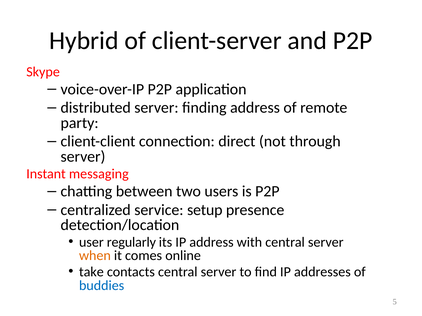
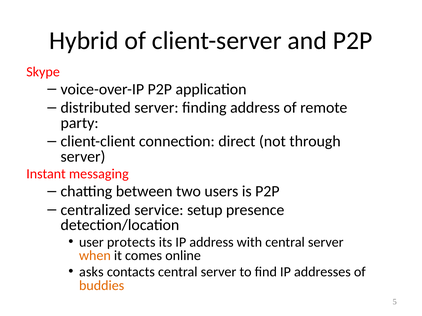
regularly: regularly -> protects
take: take -> asks
buddies colour: blue -> orange
